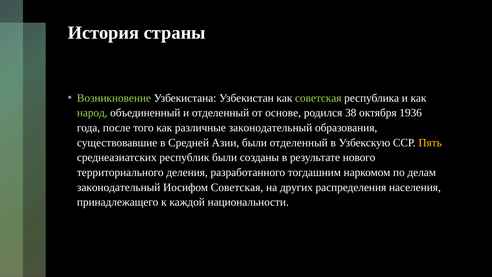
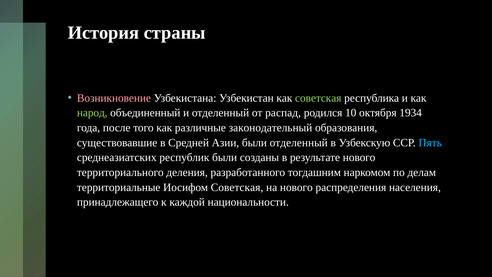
Возникновение colour: light green -> pink
основе: основе -> распад
38: 38 -> 10
1936: 1936 -> 1934
Пять colour: yellow -> light blue
законодательный at (119, 187): законодательный -> территориальные
на других: других -> нового
